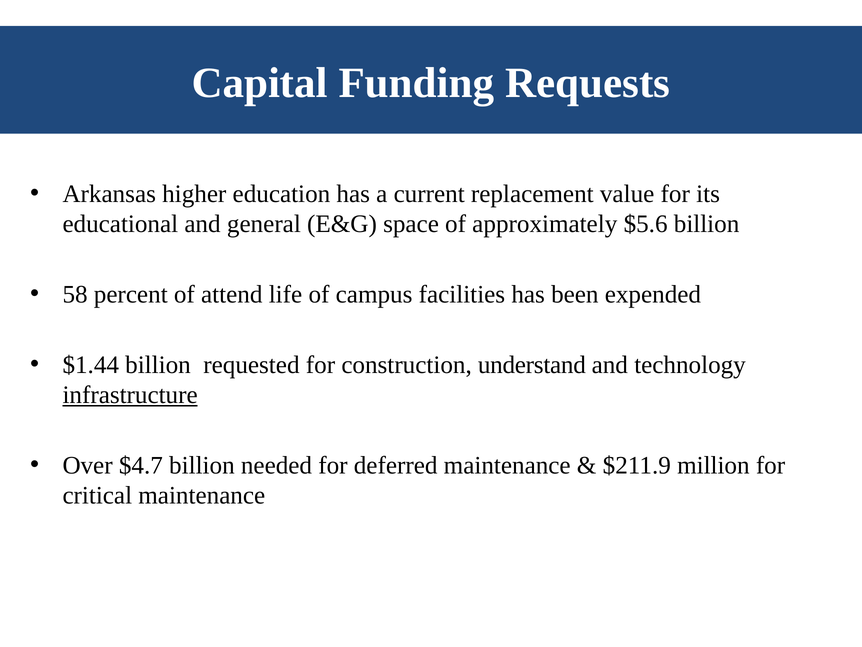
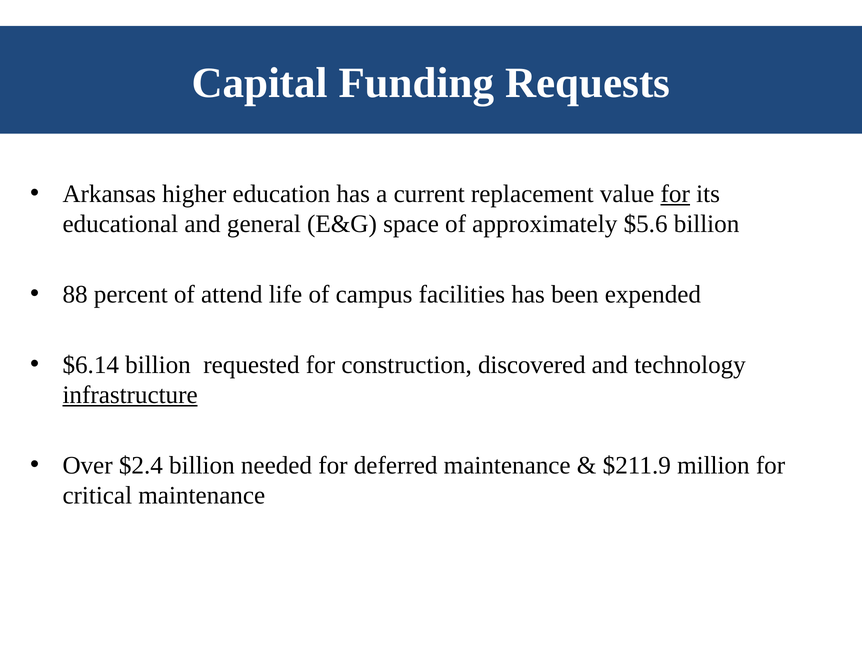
for at (675, 194) underline: none -> present
58: 58 -> 88
$1.44: $1.44 -> $6.14
understand: understand -> discovered
$4.7: $4.7 -> $2.4
